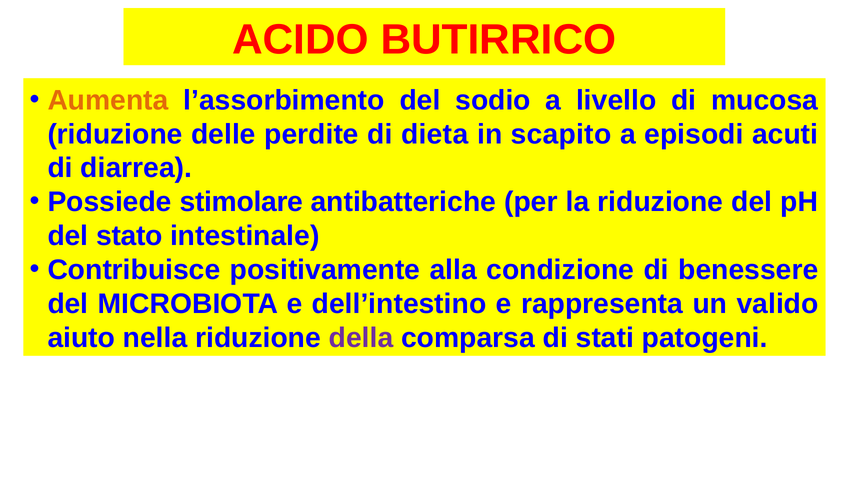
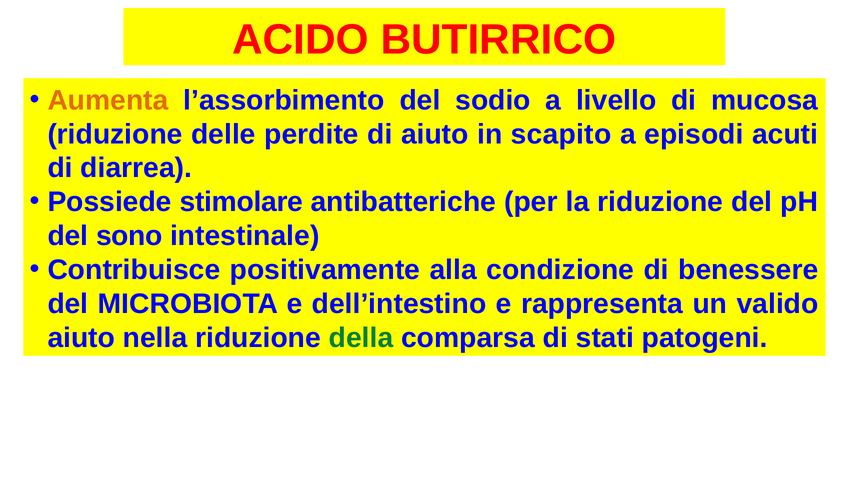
di dieta: dieta -> aiuto
stato: stato -> sono
della colour: purple -> green
